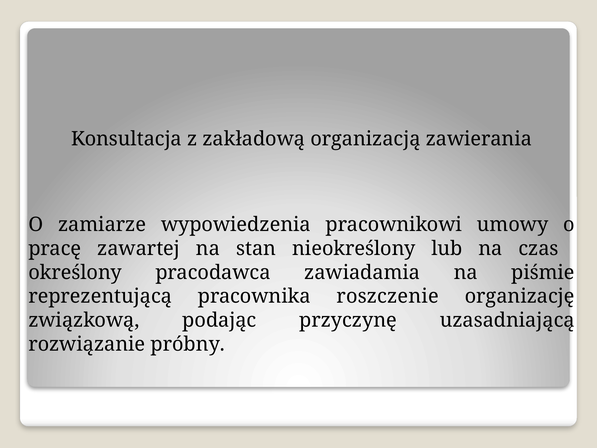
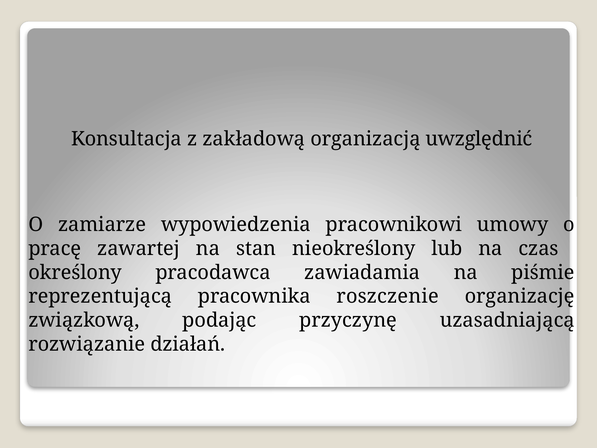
zawierania: zawierania -> uwzględnić
próbny: próbny -> działań
